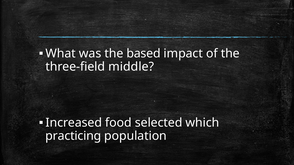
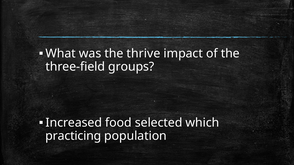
based: based -> thrive
middle: middle -> groups
